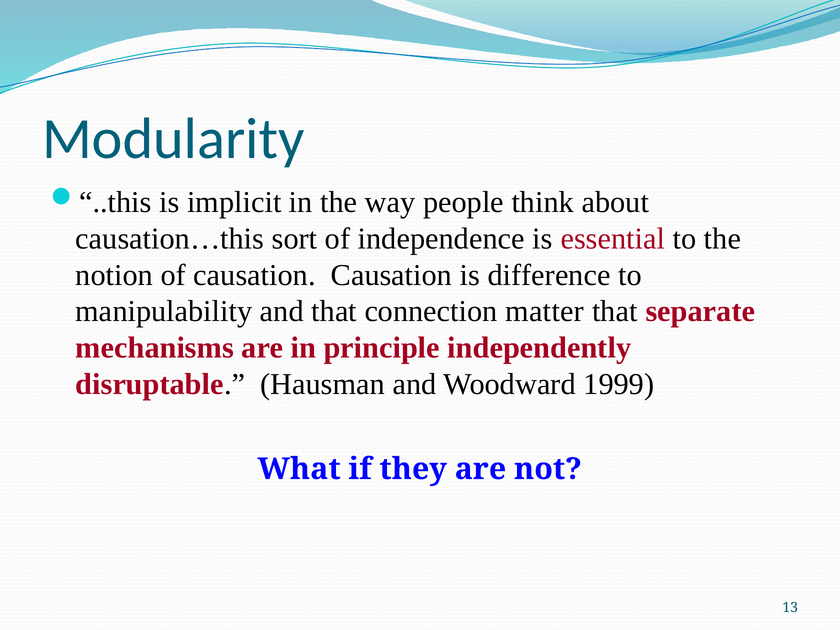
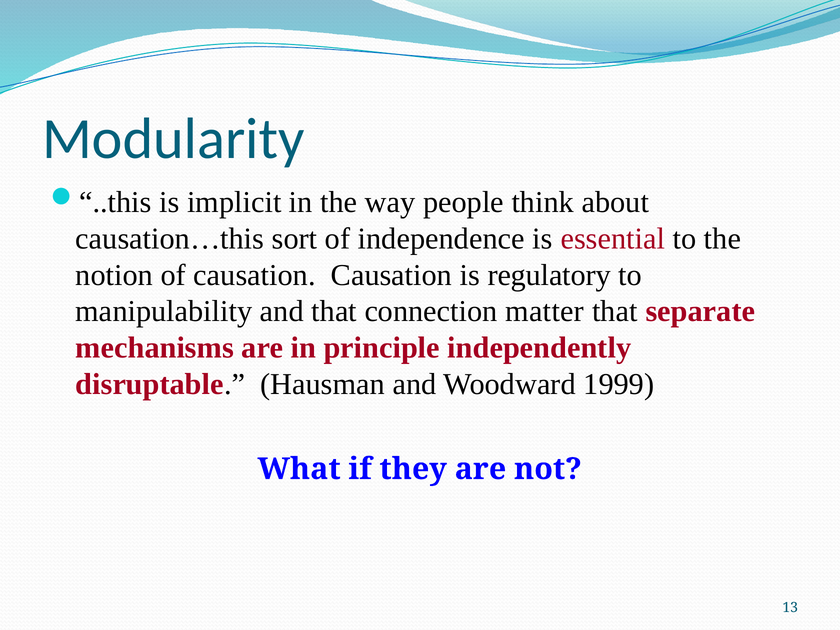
difference: difference -> regulatory
